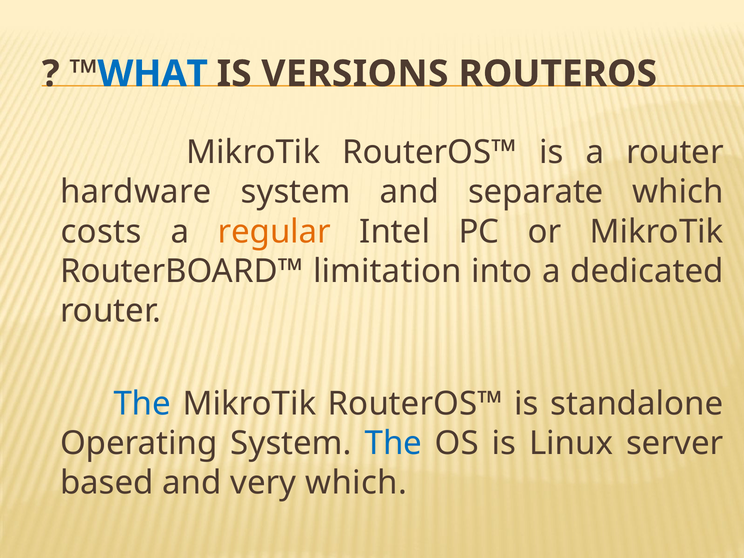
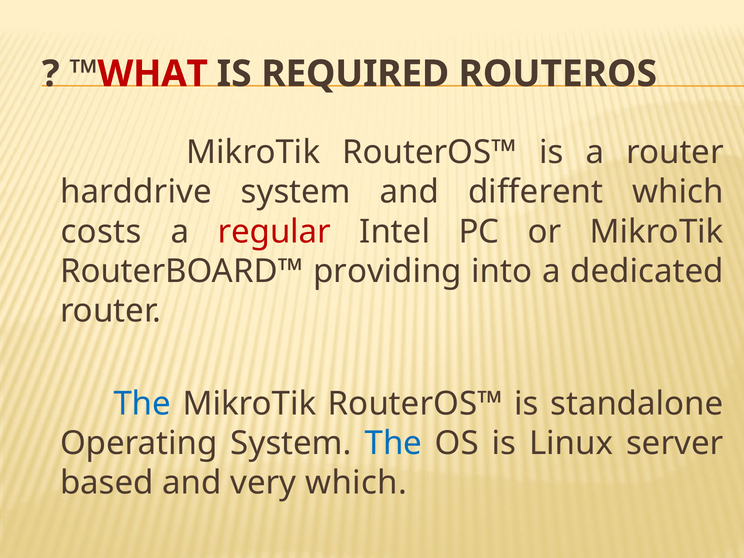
WHAT colour: blue -> red
VERSIONS: VERSIONS -> REQUIRED
hardware: hardware -> harddrive
separate: separate -> different
regular colour: orange -> red
limitation: limitation -> providing
